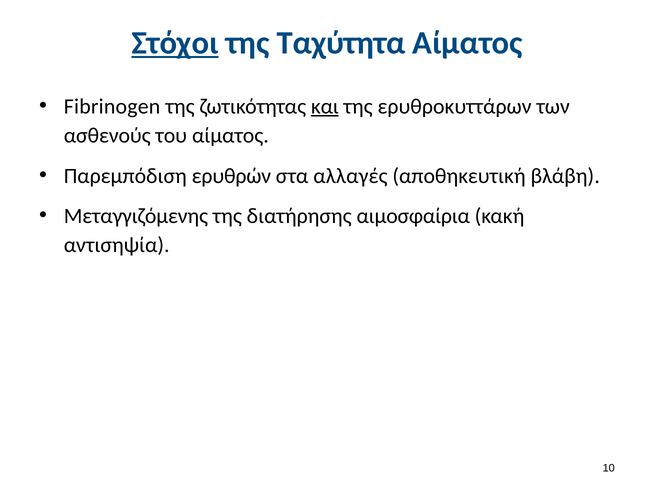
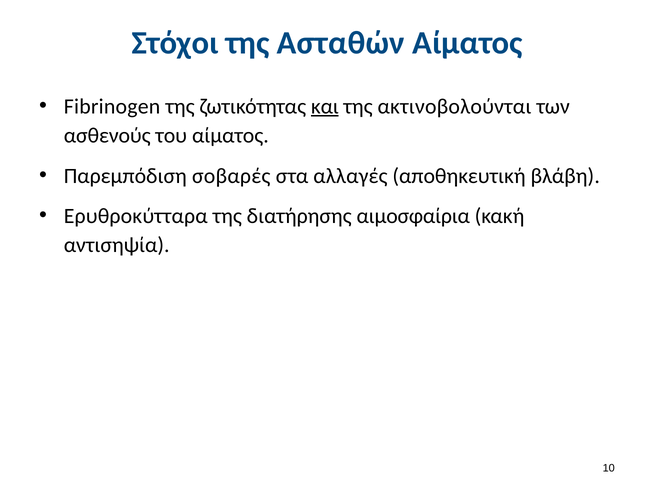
Στόχοι underline: present -> none
Ταχύτητα: Ταχύτητα -> Ασταθών
ερυθροκυττάρων: ερυθροκυττάρων -> ακτινοβολούνται
ερυθρών: ερυθρών -> σοβαρές
Μεταγγιζόμενης: Μεταγγιζόμενης -> Ερυθροκύτταρα
